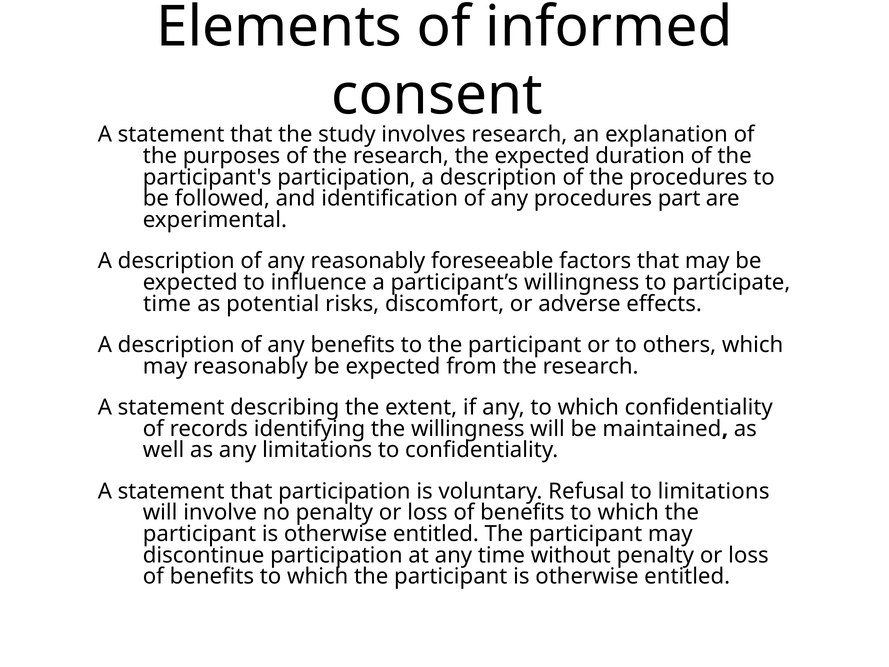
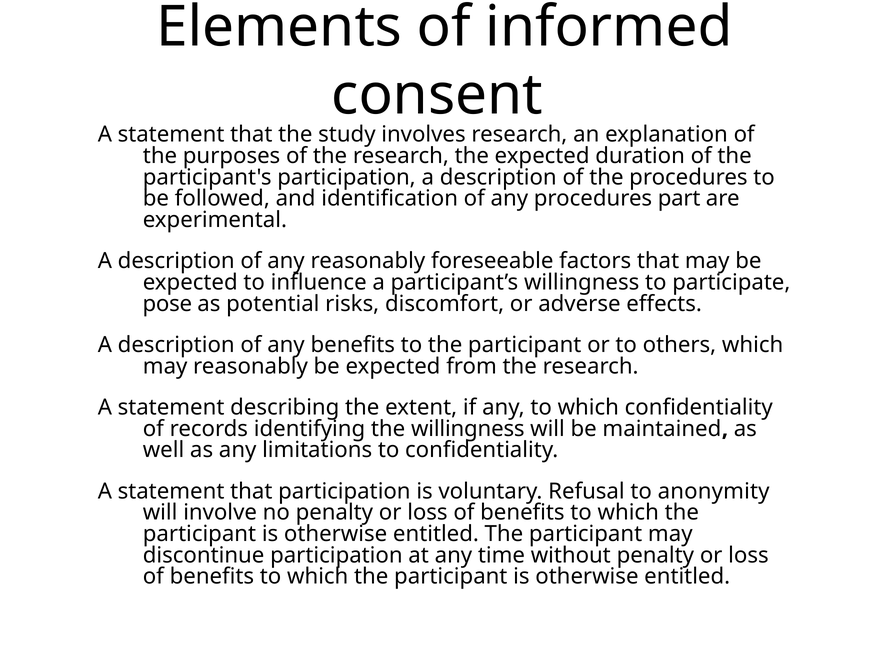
time at (167, 304): time -> pose
to limitations: limitations -> anonymity
